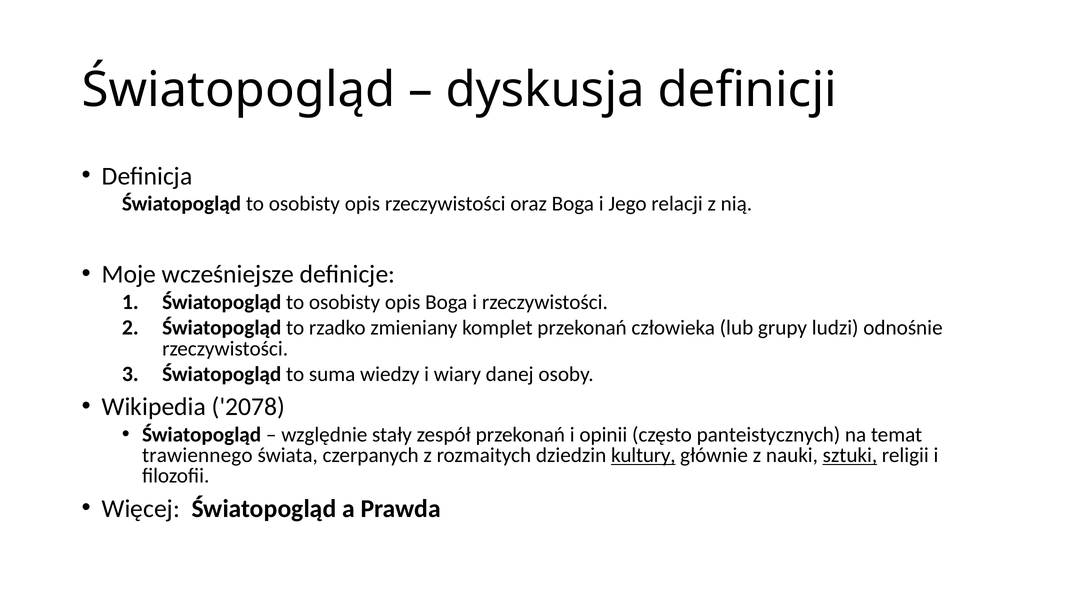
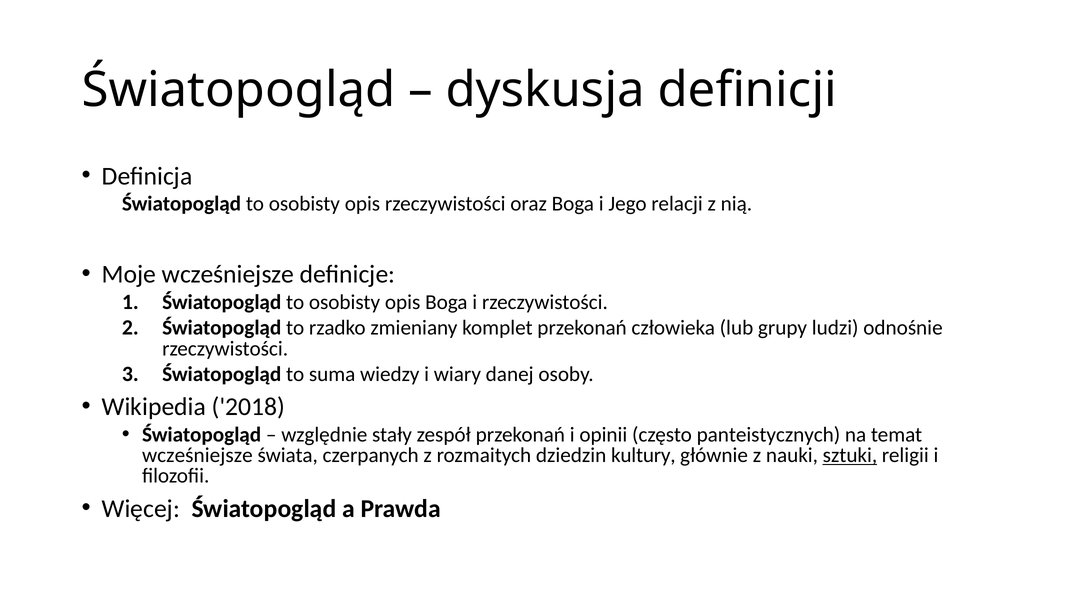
2078: 2078 -> 2018
trawiennego at (197, 455): trawiennego -> wcześniejsze
kultury underline: present -> none
